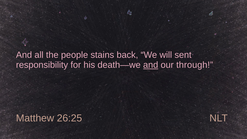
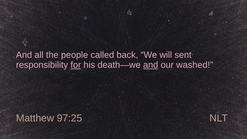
stains: stains -> called
for underline: none -> present
through: through -> washed
26:25: 26:25 -> 97:25
